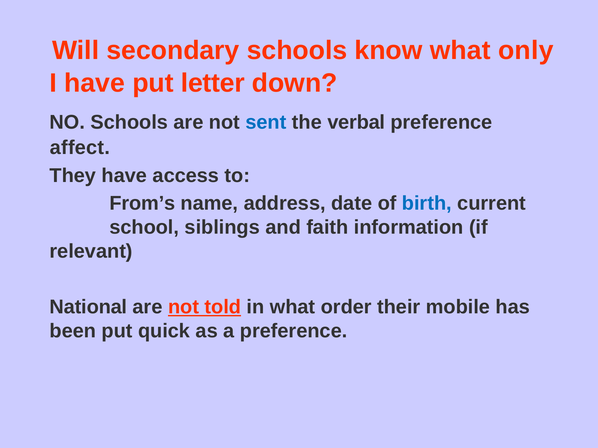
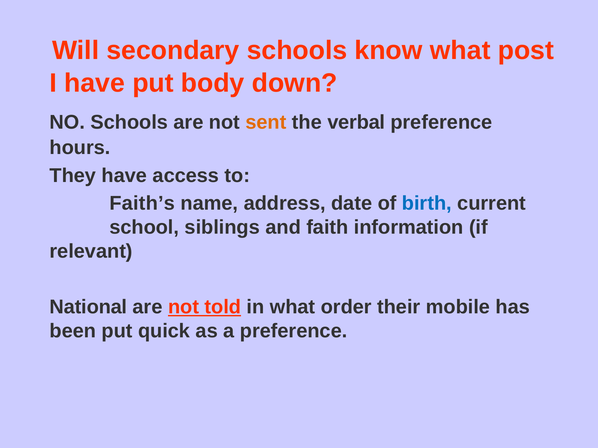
only: only -> post
letter: letter -> body
sent colour: blue -> orange
affect: affect -> hours
From’s: From’s -> Faith’s
